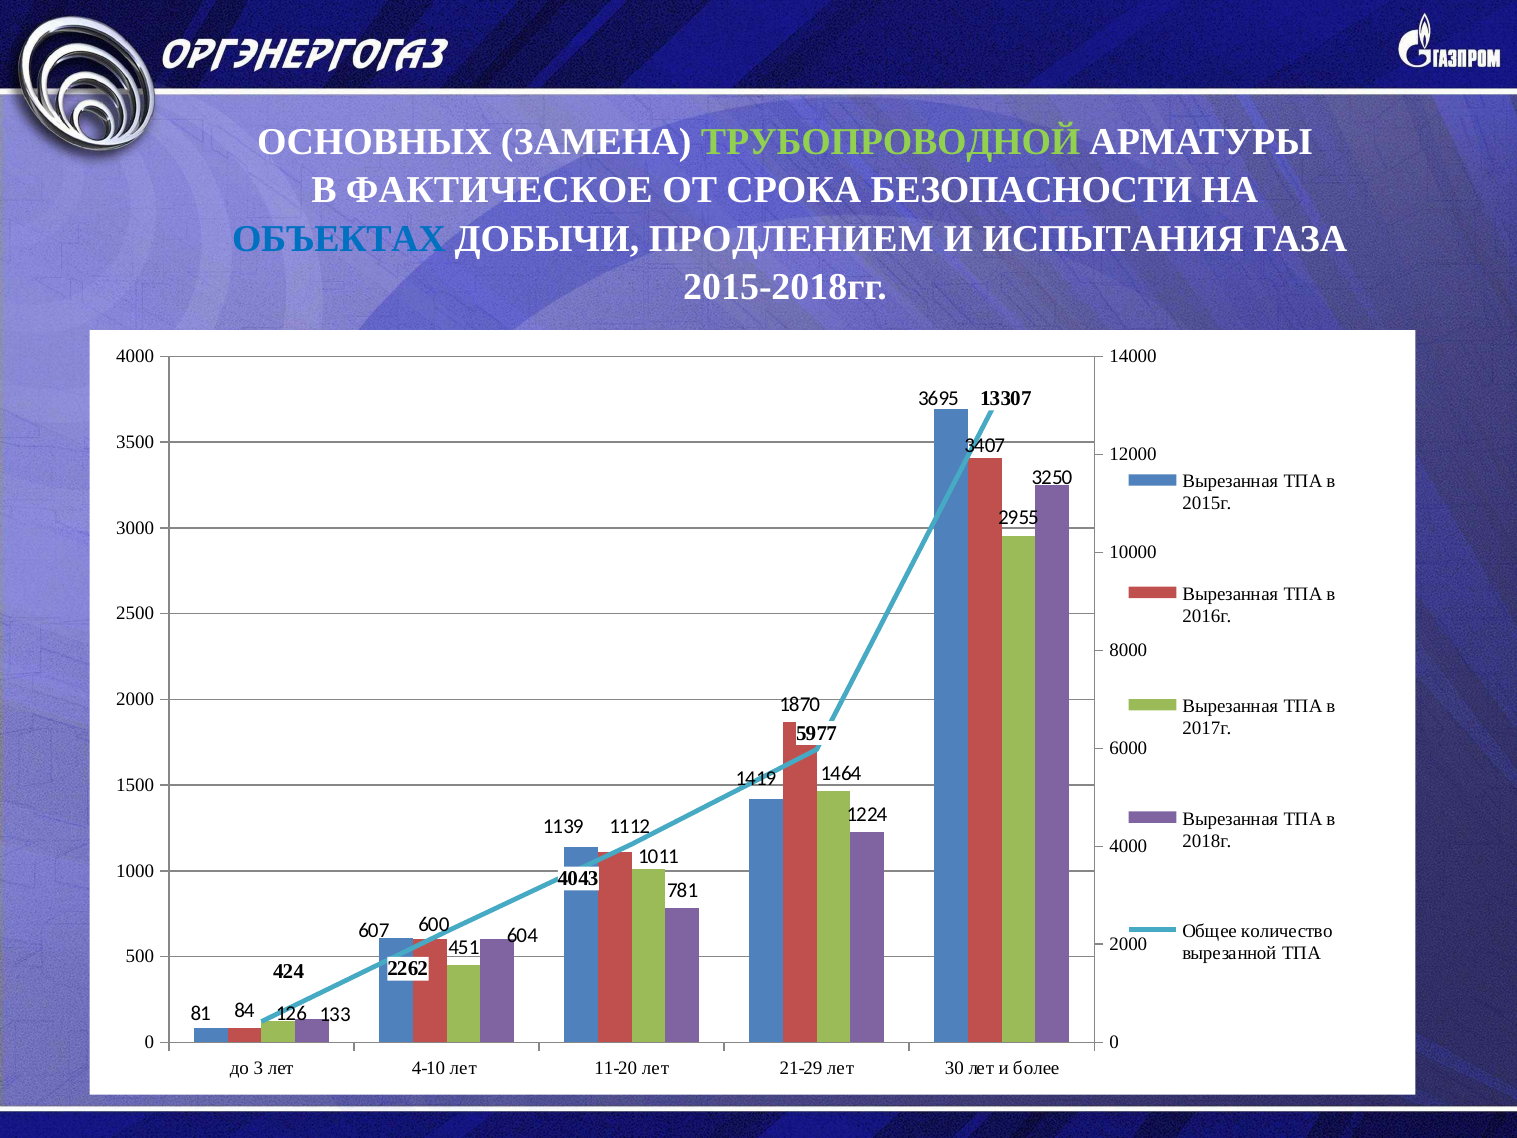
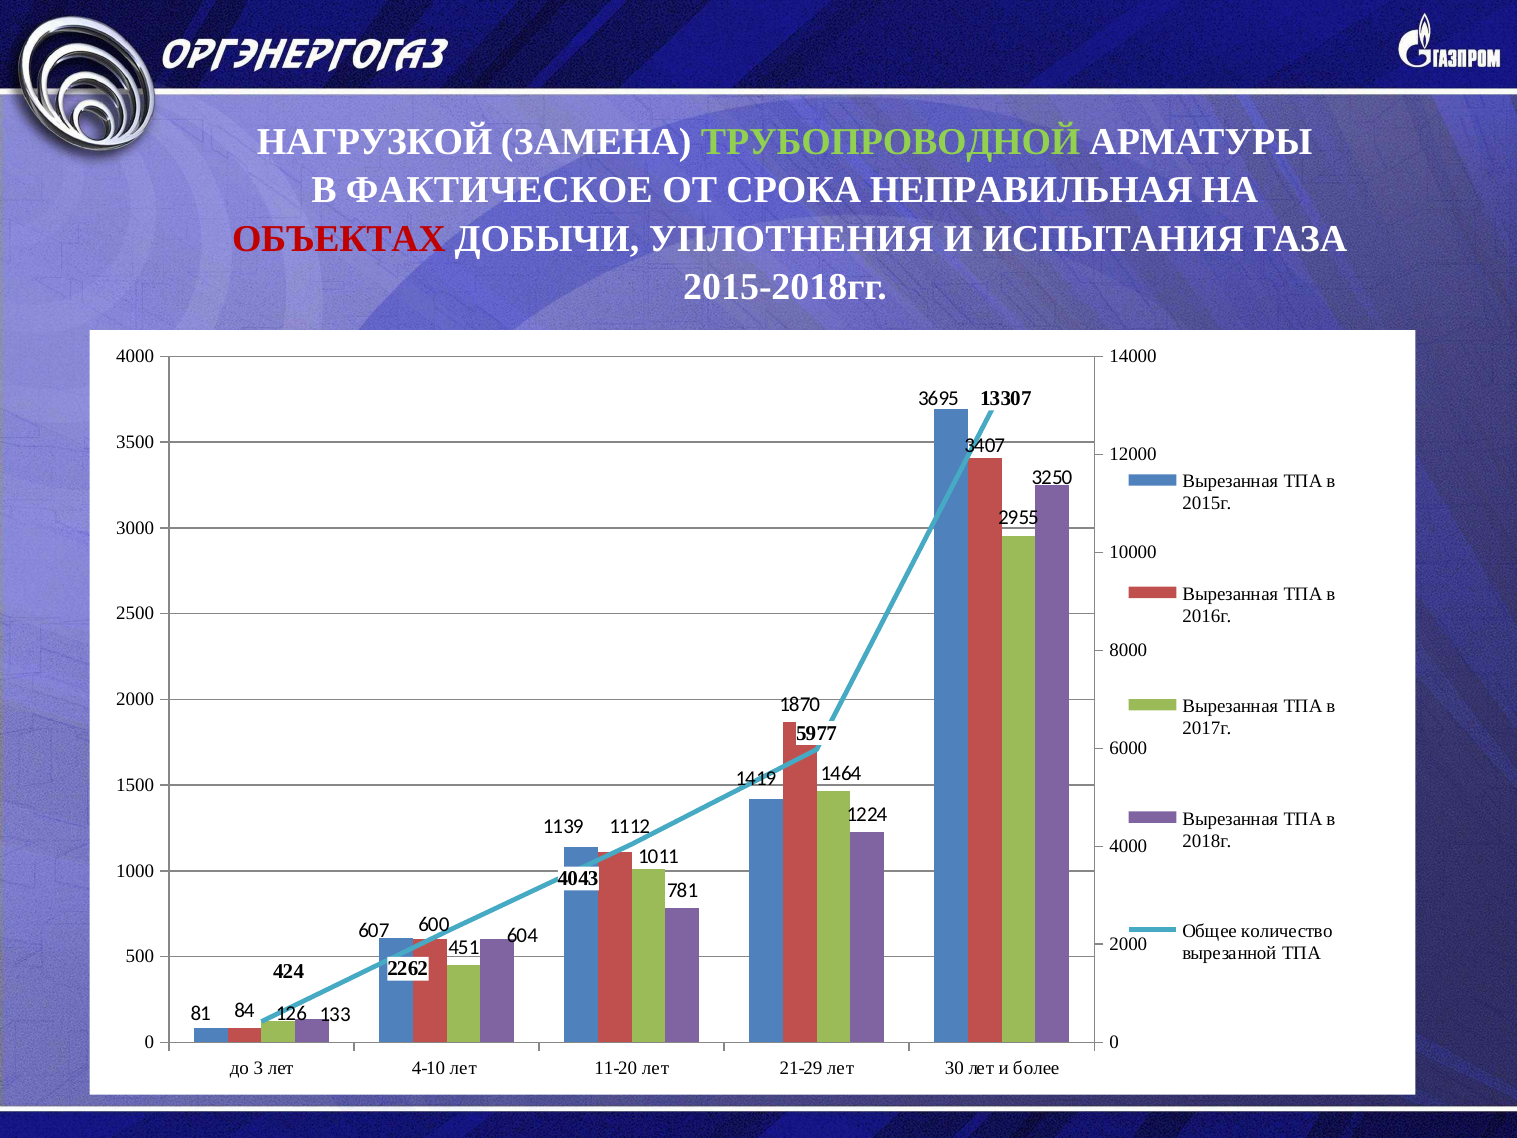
ОСНОВНЫХ: ОСНОВНЫХ -> НАГРУЗКОЙ
БЕЗОПАСНОСТИ: БЕЗОПАСНОСТИ -> НЕПРАВИЛЬНАЯ
ОБЪЕКТАХ colour: blue -> red
ПРОДЛЕНИЕМ: ПРОДЛЕНИЕМ -> УПЛОТНЕНИЯ
